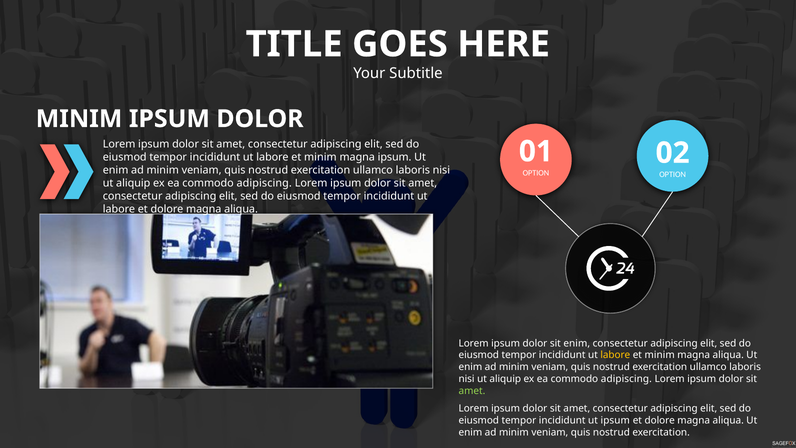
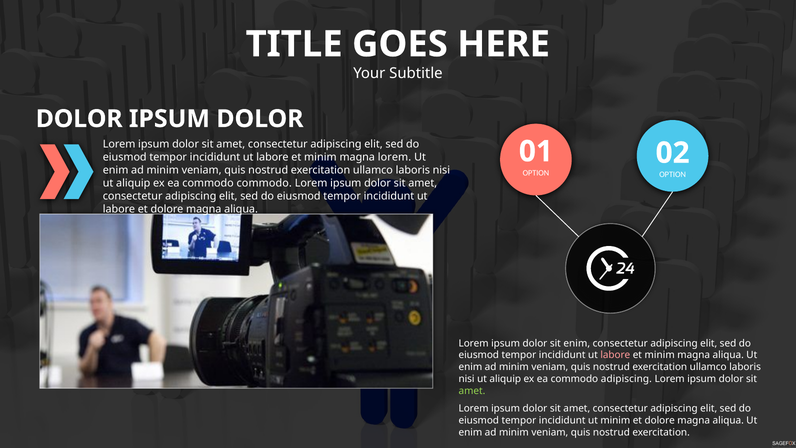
MINIM at (79, 119): MINIM -> DOLOR
magna ipsum: ipsum -> lorem
adipiscing at (264, 183): adipiscing -> commodo
labore at (615, 355) colour: yellow -> pink
ut ipsum: ipsum -> minim
